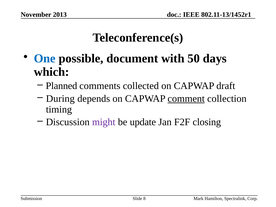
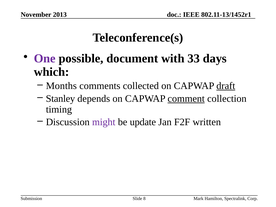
One colour: blue -> purple
50: 50 -> 33
Planned: Planned -> Months
draft underline: none -> present
During: During -> Stanley
closing: closing -> written
